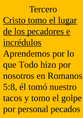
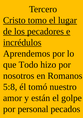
tacos: tacos -> amor
y tomo: tomo -> están
